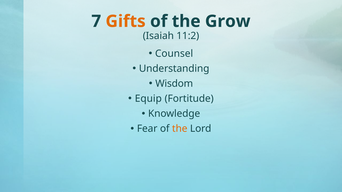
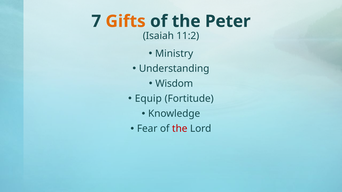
Grow: Grow -> Peter
Counsel: Counsel -> Ministry
the at (180, 129) colour: orange -> red
